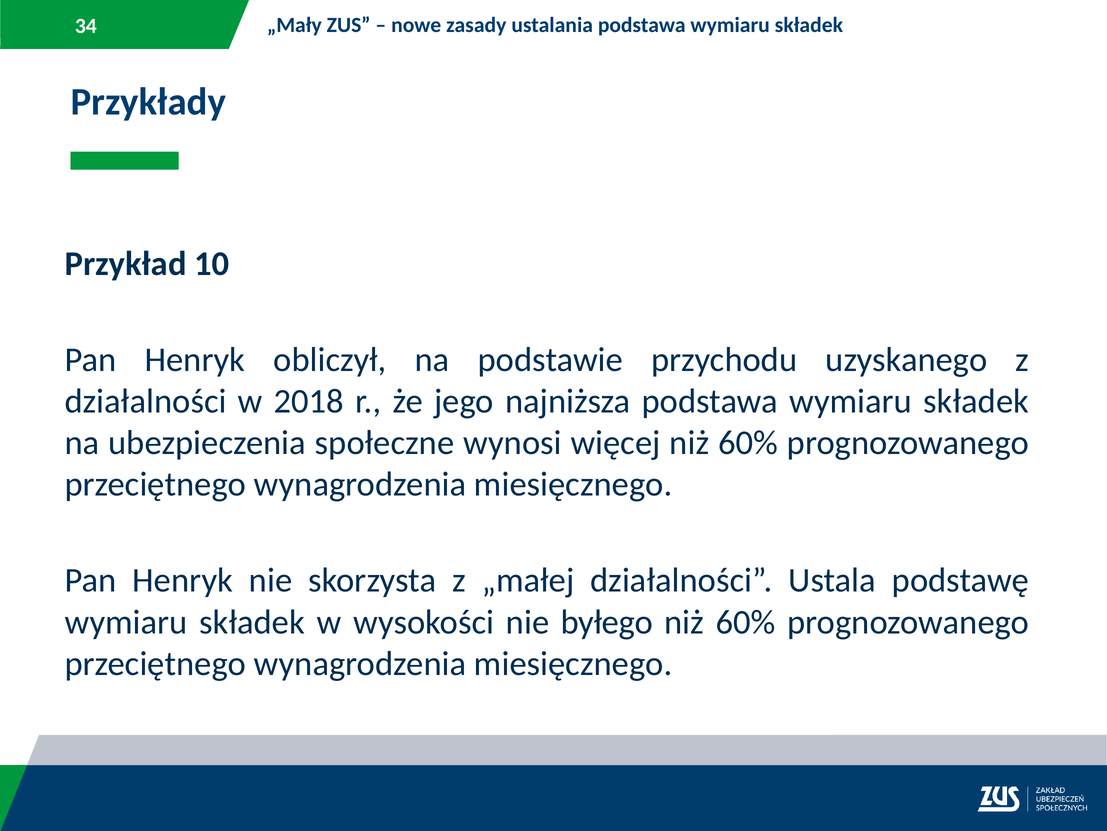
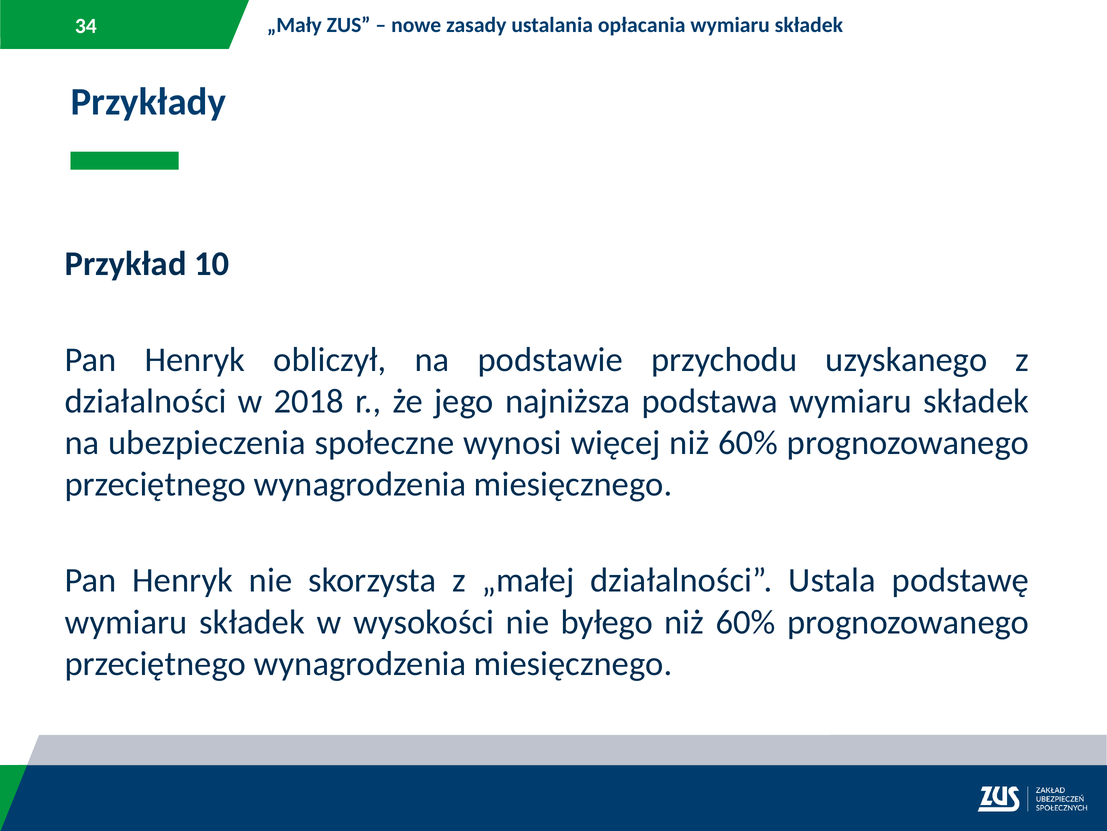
ustalania podstawa: podstawa -> opłacania
